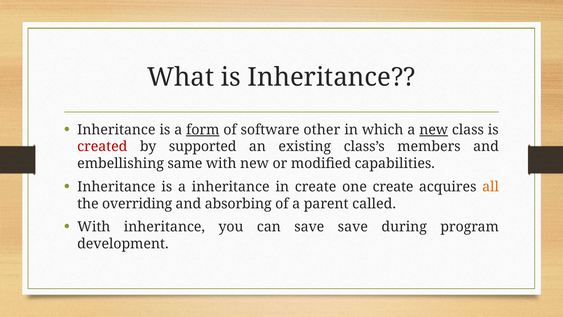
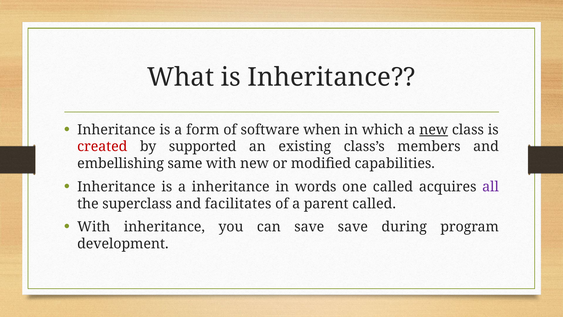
form underline: present -> none
other: other -> when
in create: create -> words
one create: create -> called
all colour: orange -> purple
overriding: overriding -> superclass
absorbing: absorbing -> facilitates
